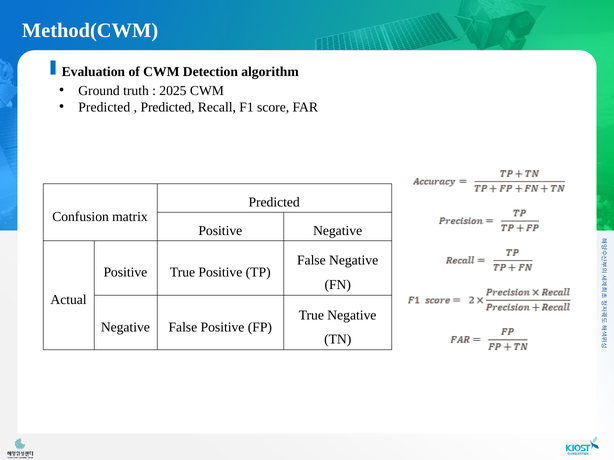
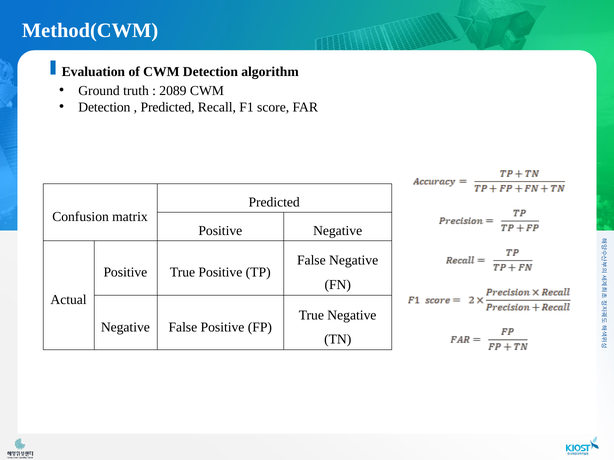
2025: 2025 -> 2089
Predicted at (104, 107): Predicted -> Detection
